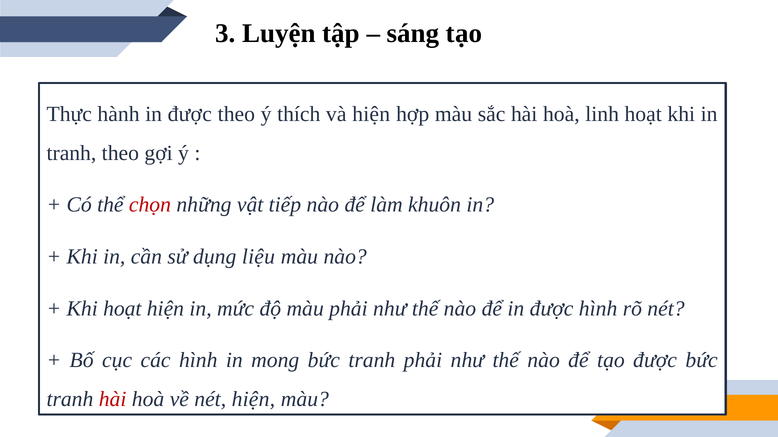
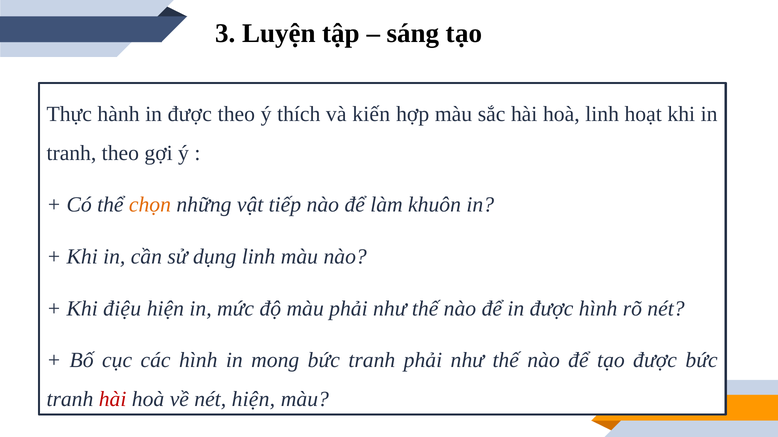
và hiện: hiện -> kiến
chọn colour: red -> orange
dụng liệu: liệu -> linh
Khi hoạt: hoạt -> điệu
